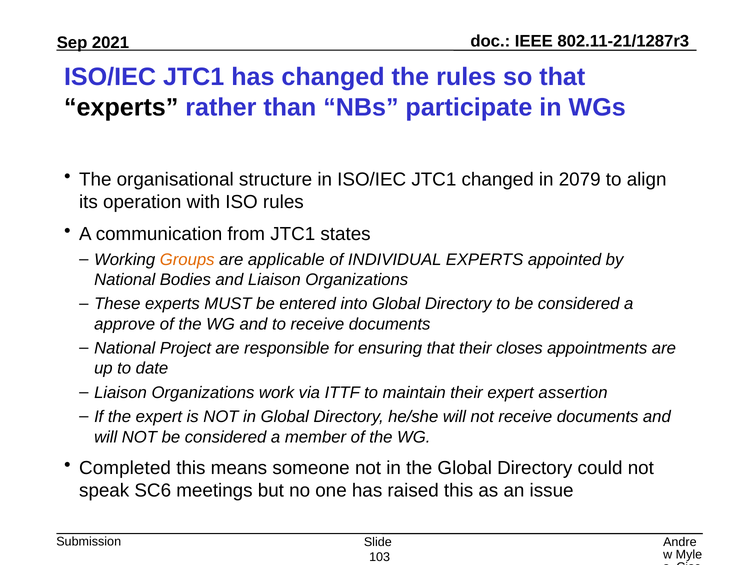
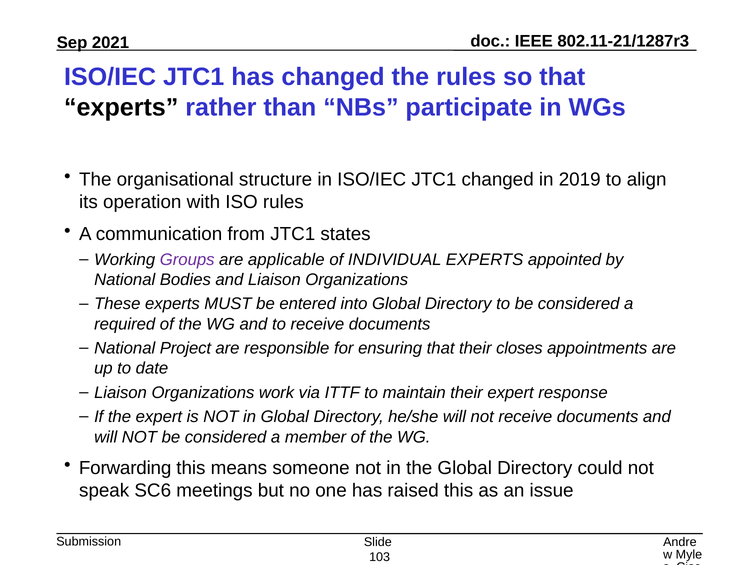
2079: 2079 -> 2019
Groups colour: orange -> purple
approve: approve -> required
assertion: assertion -> response
Completed: Completed -> Forwarding
